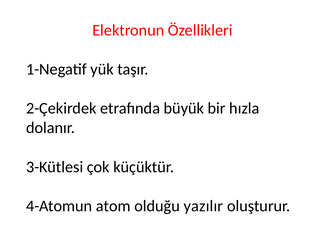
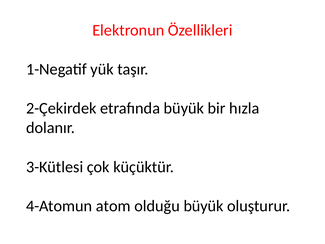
olduğu yazılır: yazılır -> büyük
